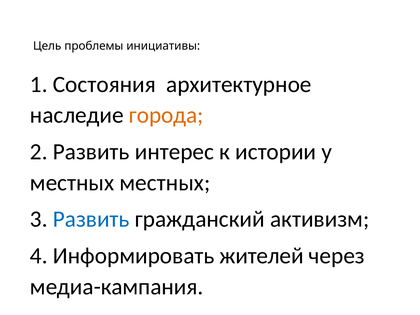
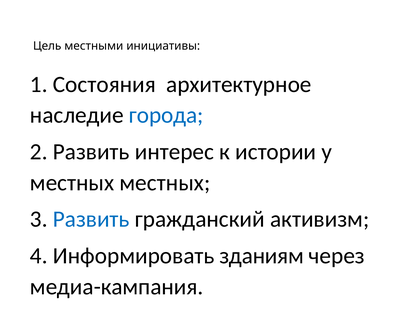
проблемы: проблемы -> местными
города colour: orange -> blue
жителей: жителей -> зданиям
